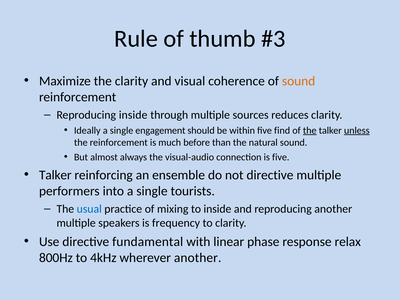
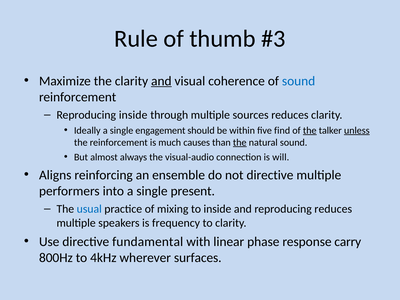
and at (161, 81) underline: none -> present
sound at (299, 81) colour: orange -> blue
before: before -> causes
the at (240, 142) underline: none -> present
is five: five -> will
Talker at (55, 175): Talker -> Aligns
tourists: tourists -> present
reproducing another: another -> reduces
relax: relax -> carry
wherever another: another -> surfaces
